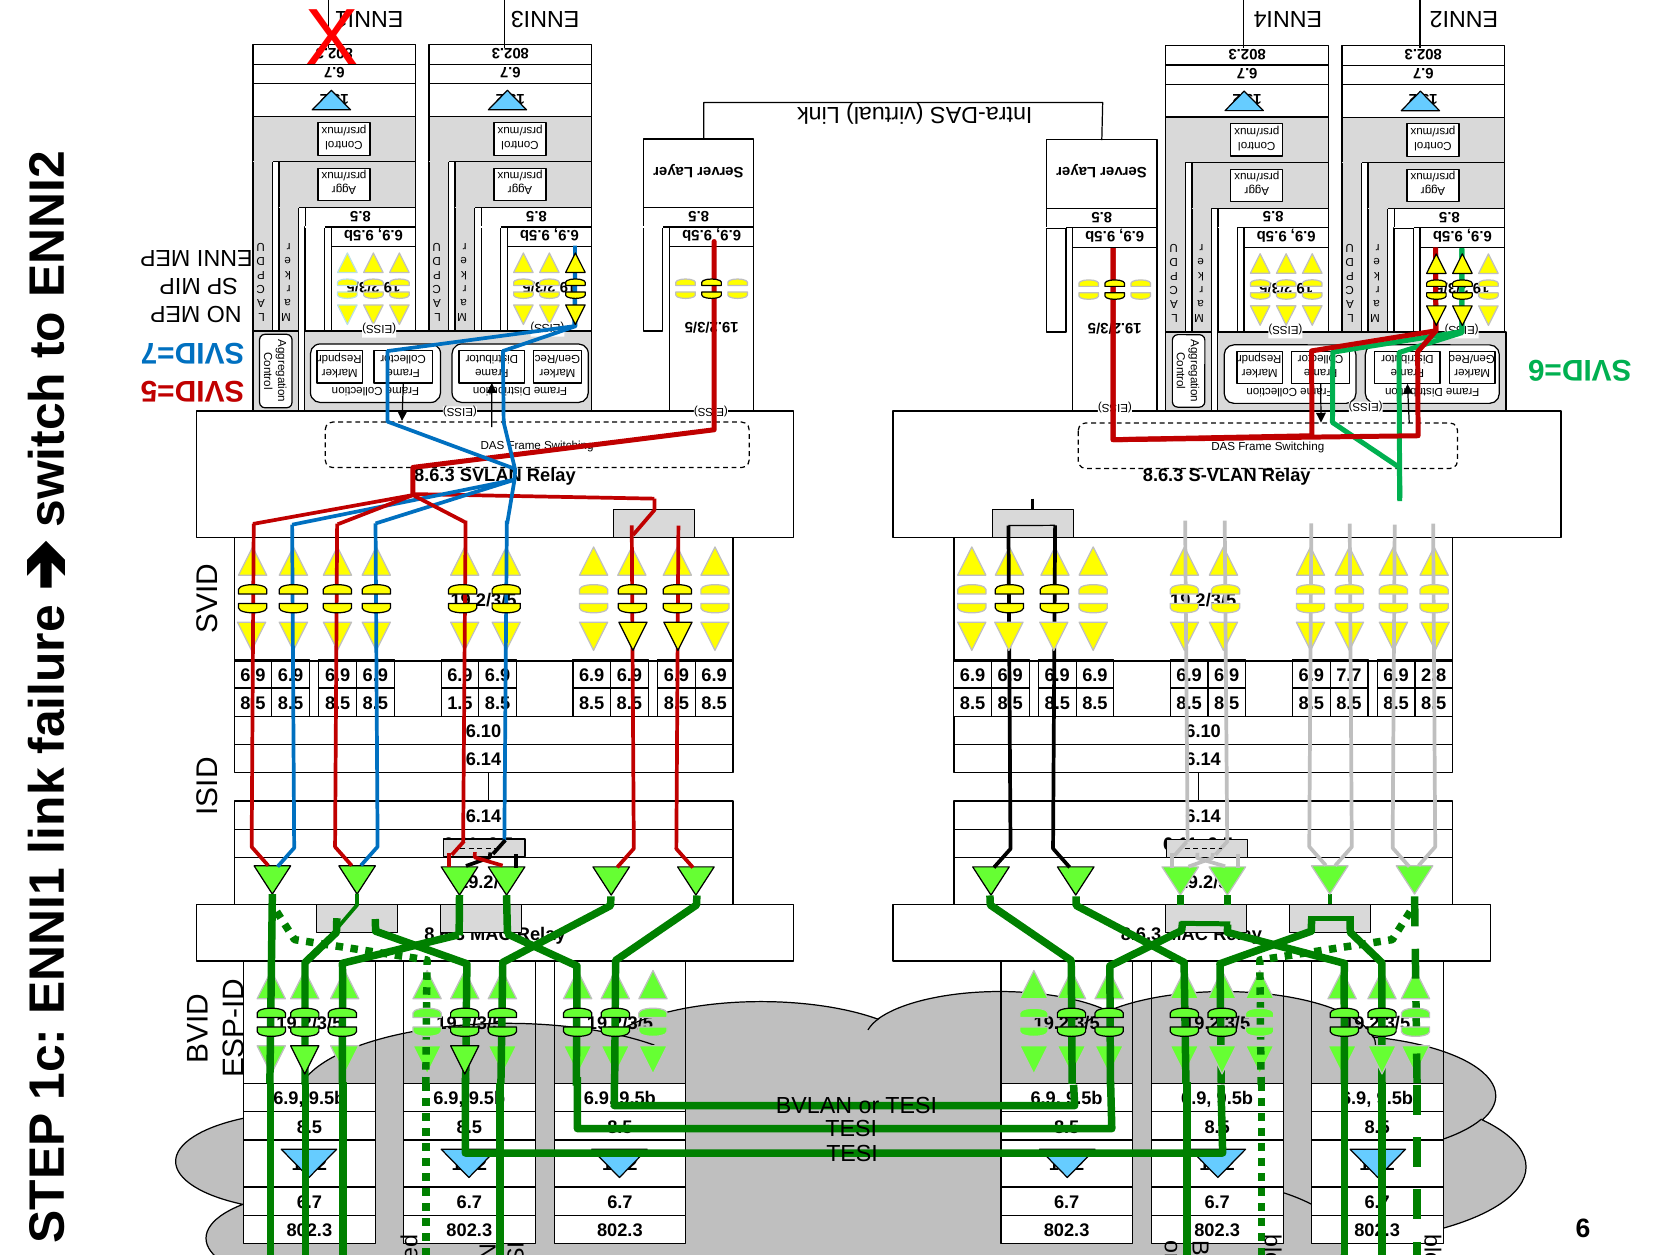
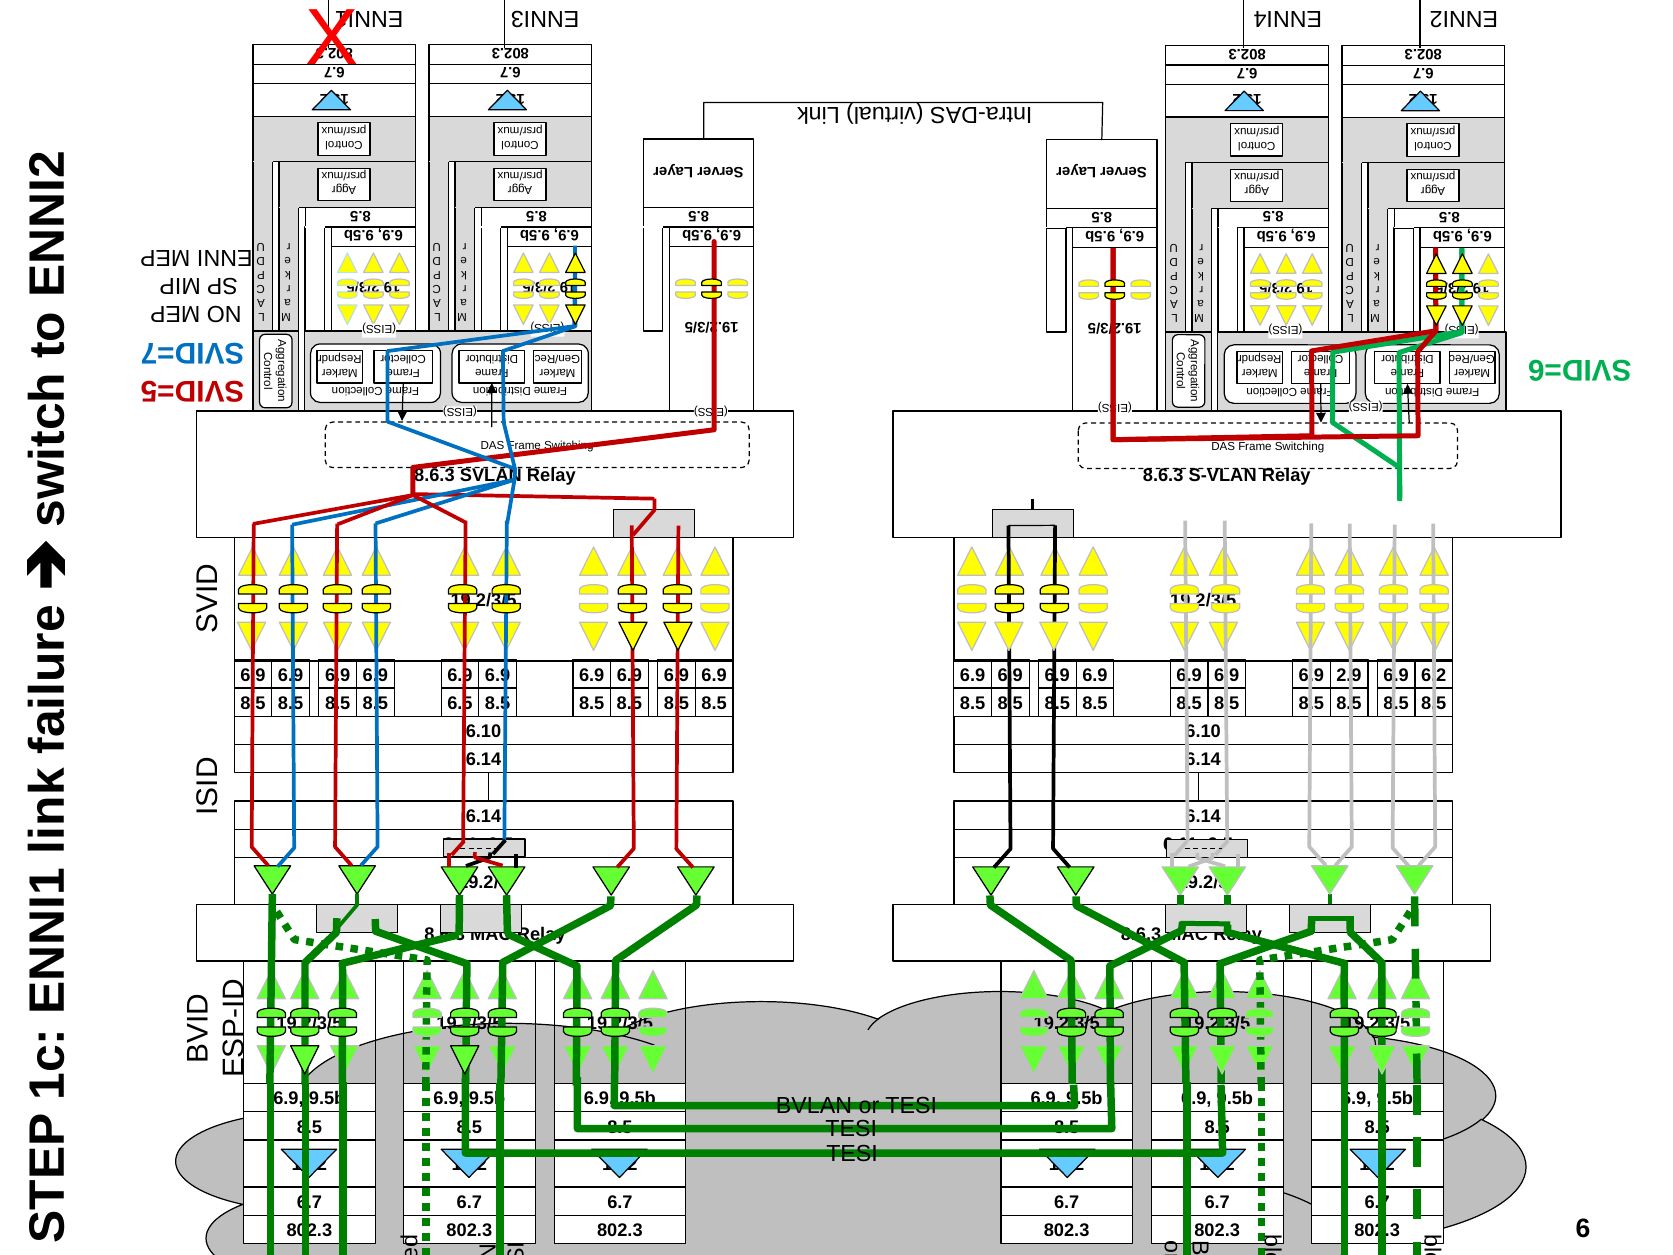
7.7: 7.7 -> 2.9
2.8: 2.8 -> 6.2
1.5: 1.5 -> 6.5
